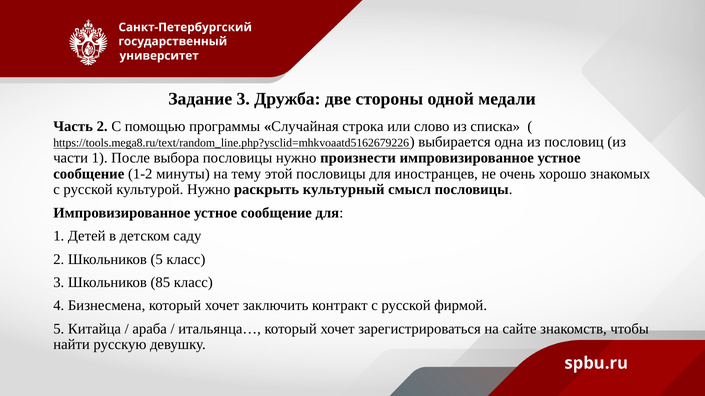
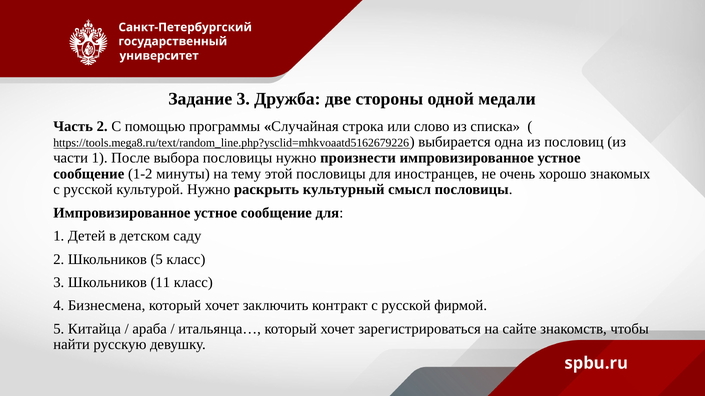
85: 85 -> 11
